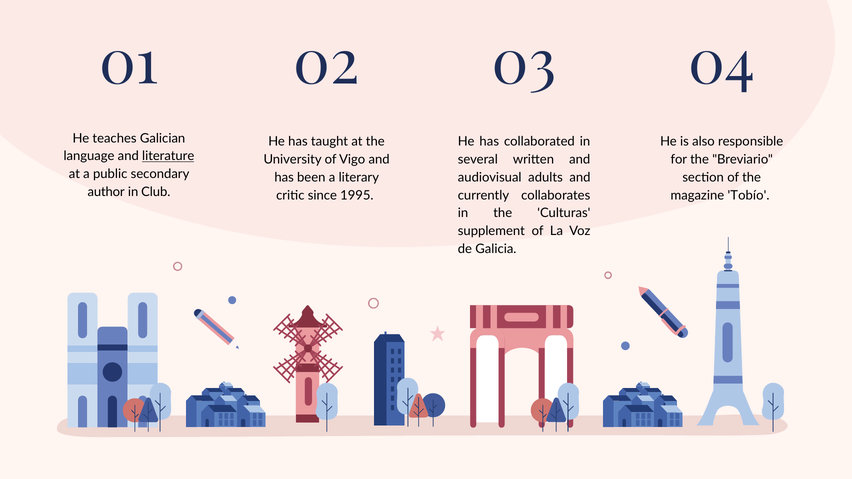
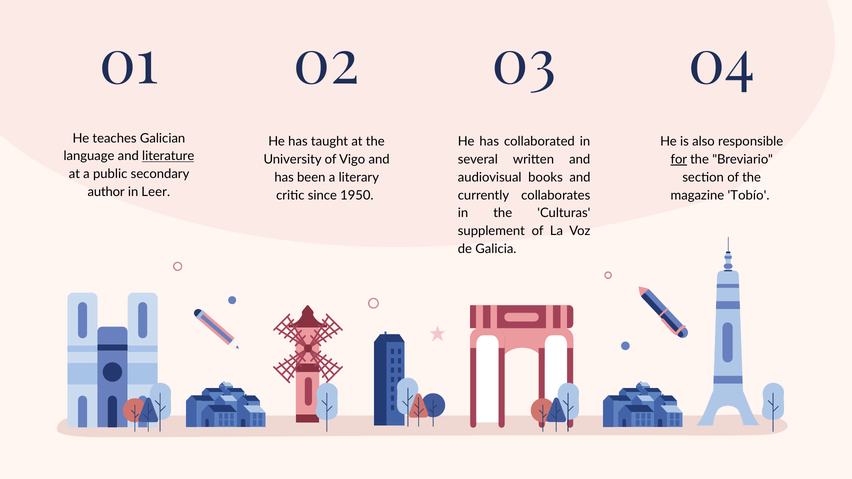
for underline: none -> present
adults: adults -> books
Club: Club -> Leer
1995: 1995 -> 1950
